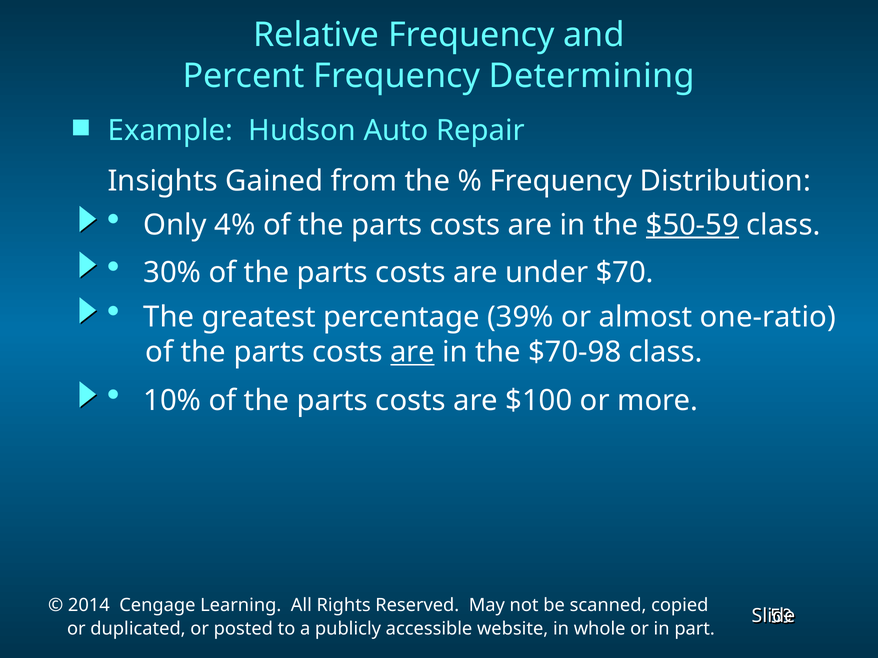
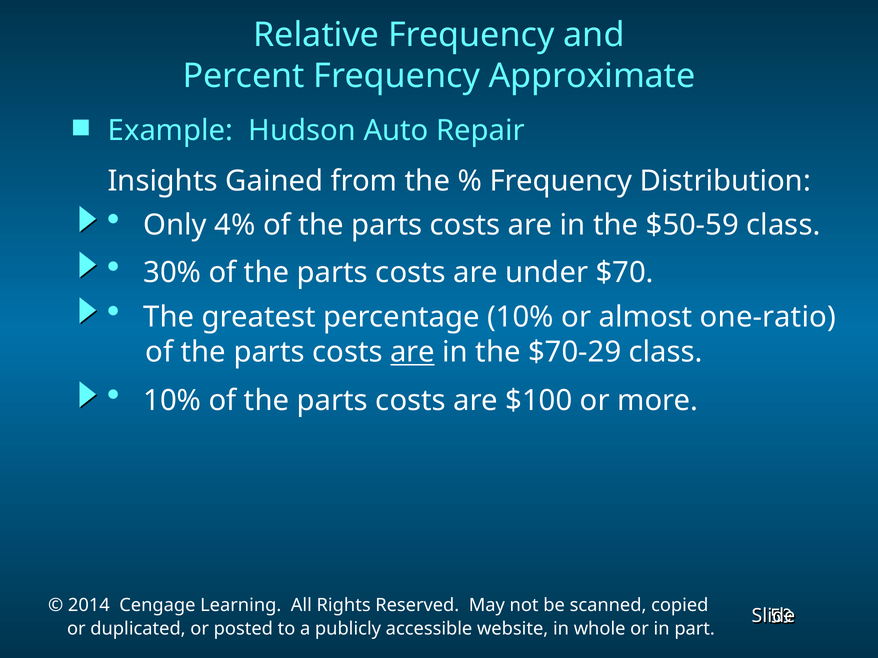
Determining: Determining -> Approximate
$50-59 underline: present -> none
percentage 39%: 39% -> 10%
$70-98: $70-98 -> $70-29
